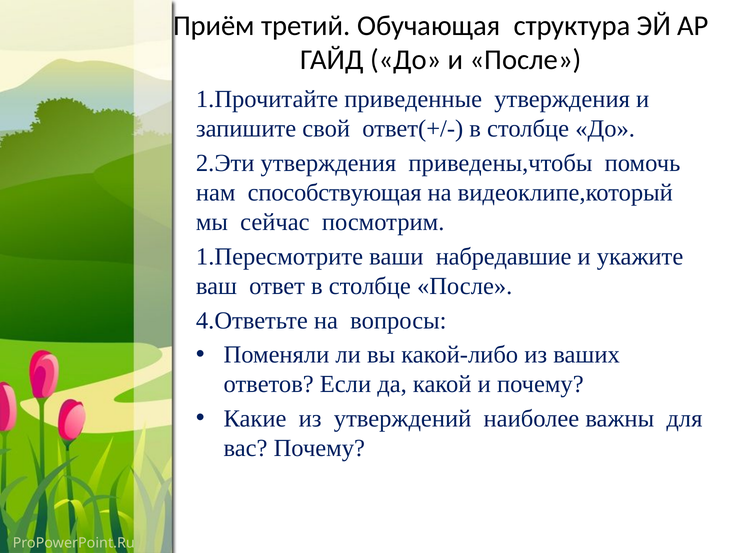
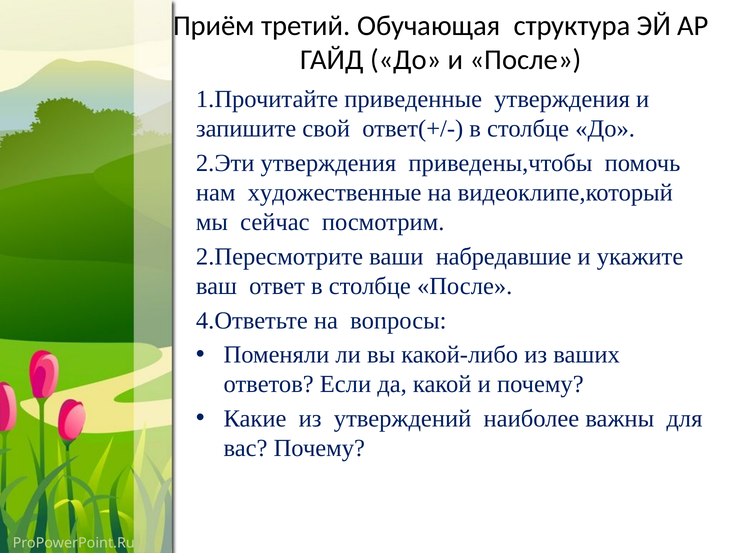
способствующая: способствующая -> художественные
1.Пересмотрите: 1.Пересмотрите -> 2.Пересмотрите
